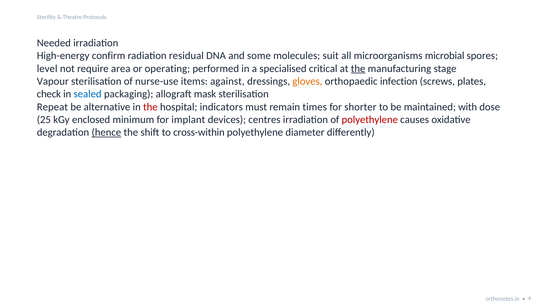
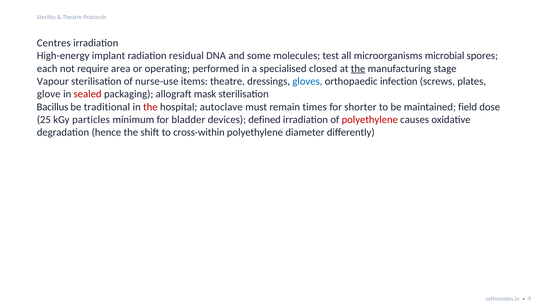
Needed: Needed -> Centres
confirm: confirm -> implant
suit: suit -> test
level: level -> each
critical: critical -> closed
items against: against -> theatre
gloves colour: orange -> blue
check: check -> glove
sealed colour: blue -> red
Repeat: Repeat -> Bacillus
alternative: alternative -> traditional
indicators: indicators -> autoclave
with: with -> field
enclosed: enclosed -> particles
implant: implant -> bladder
centres: centres -> defined
hence underline: present -> none
